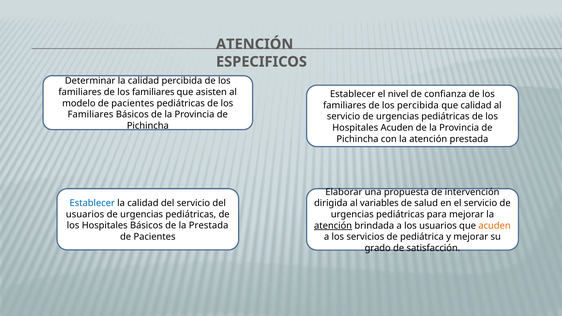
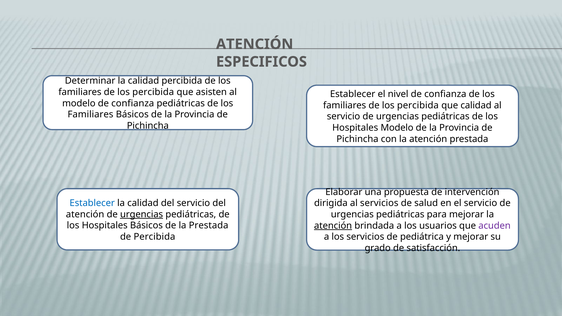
familiares at (153, 92): familiares -> percibida
pacientes at (133, 103): pacientes -> confianza
Hospitales Acuden: Acuden -> Modelo
al variables: variables -> servicios
usuarios at (85, 214): usuarios -> atención
urgencias at (142, 214) underline: none -> present
acuden at (495, 226) colour: orange -> purple
Pacientes at (155, 237): Pacientes -> Percibida
